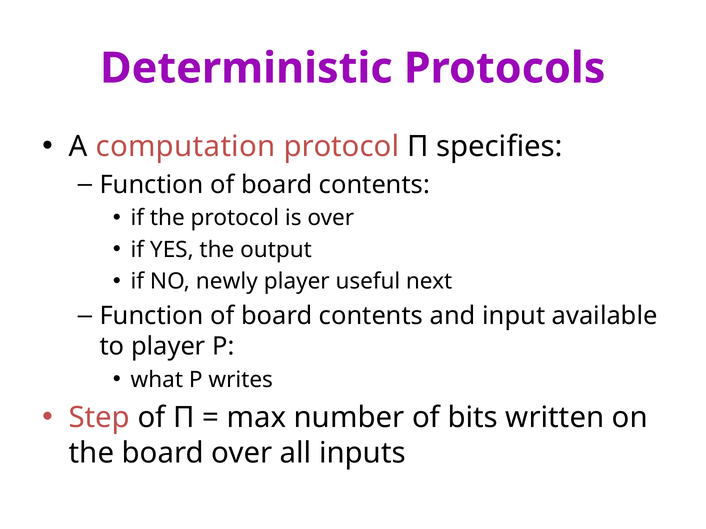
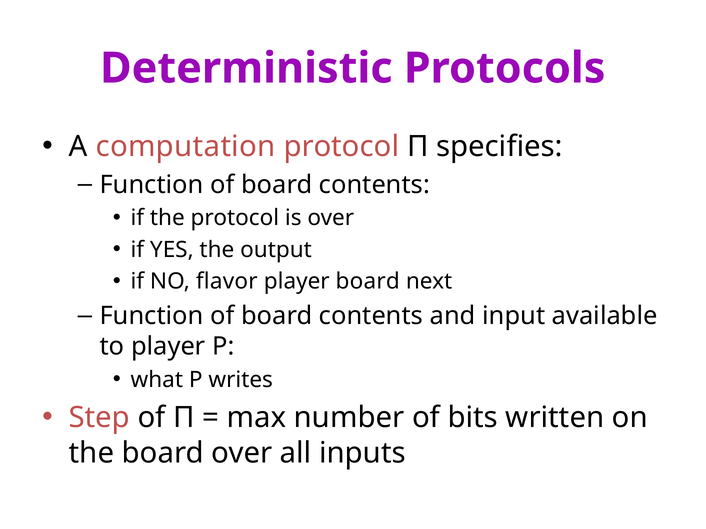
newly: newly -> flavor
player useful: useful -> board
